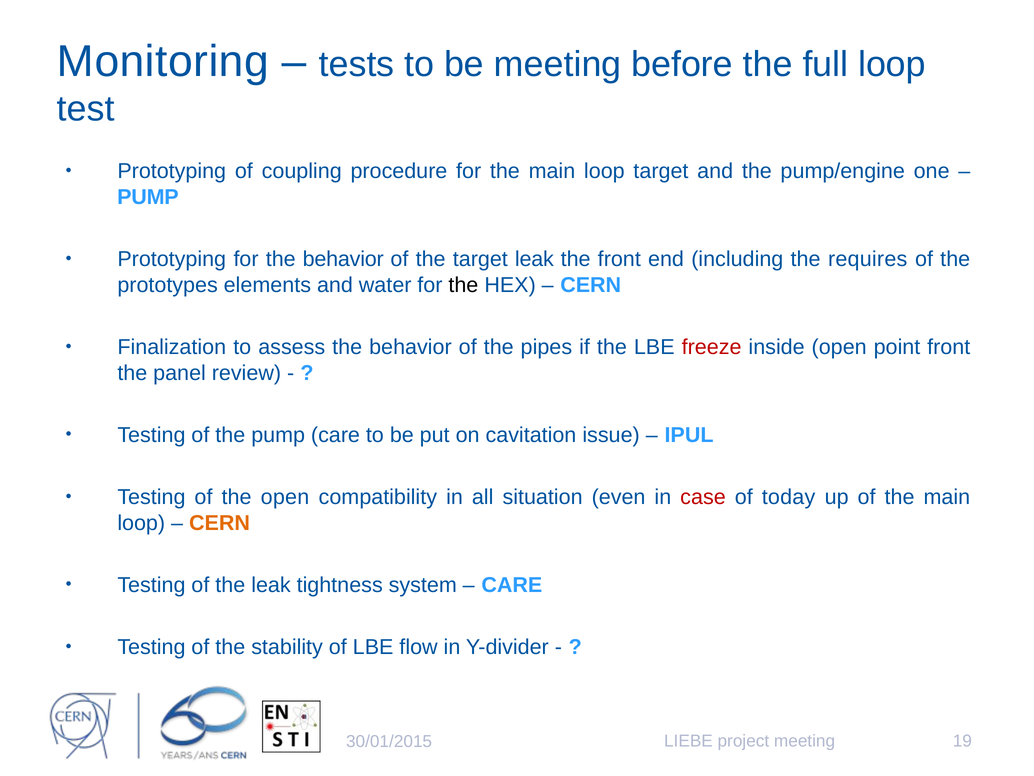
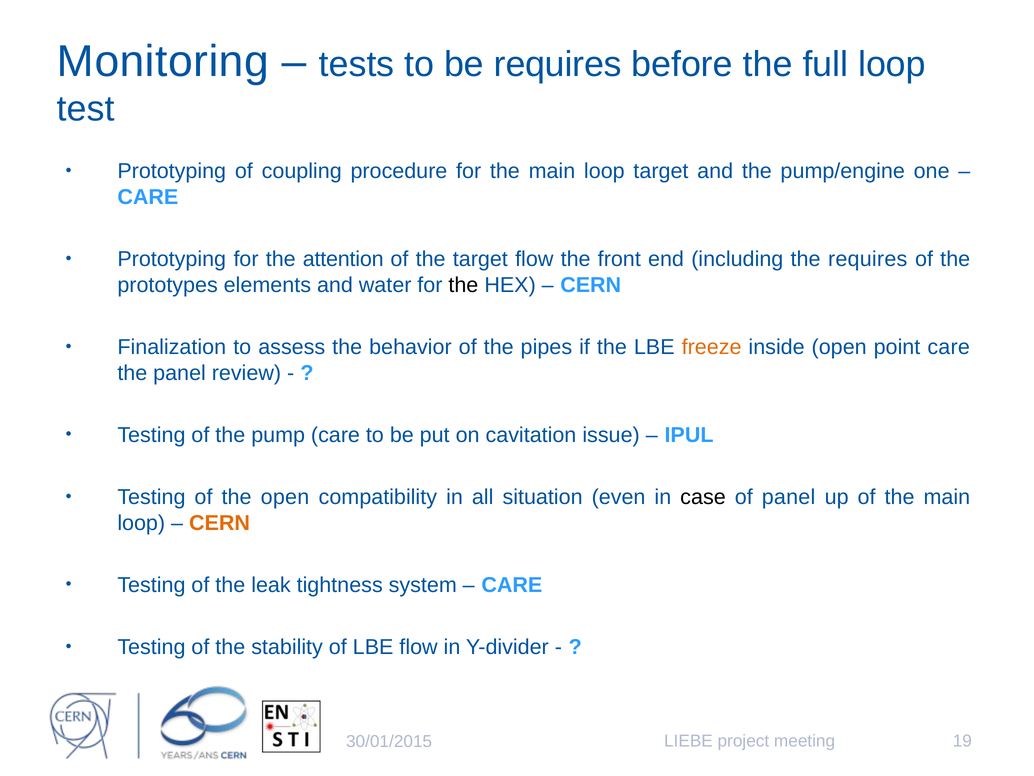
be meeting: meeting -> requires
PUMP at (148, 197): PUMP -> CARE
for the behavior: behavior -> attention
target leak: leak -> flow
freeze colour: red -> orange
point front: front -> care
case colour: red -> black
of today: today -> panel
